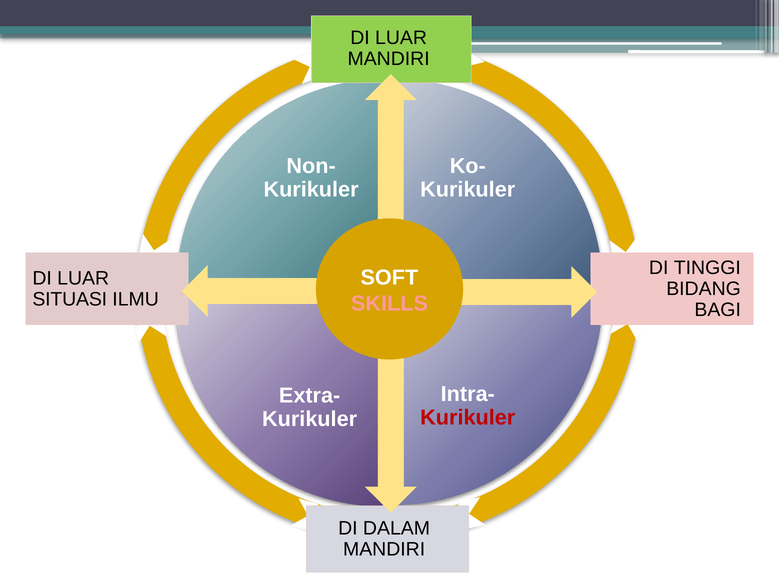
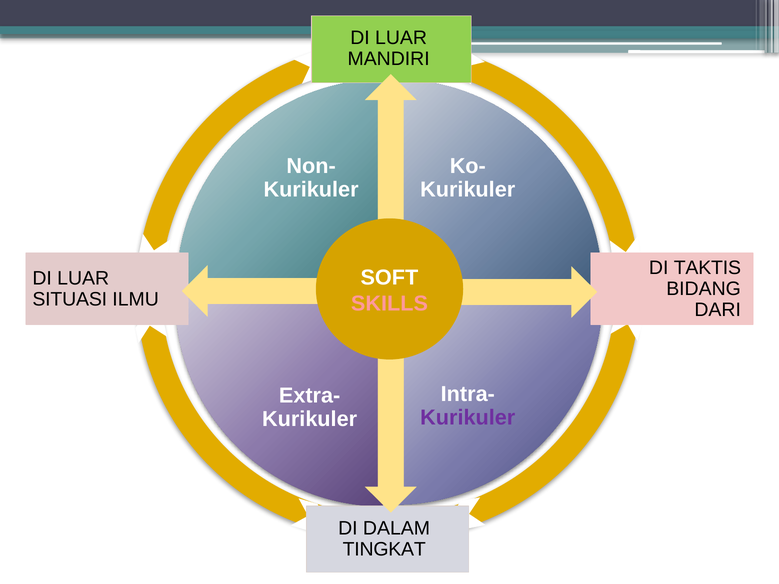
TINGGI: TINGGI -> TAKTIS
BAGI: BAGI -> DARI
Kurikuler at (468, 418) colour: red -> purple
MANDIRI at (384, 550): MANDIRI -> TINGKAT
